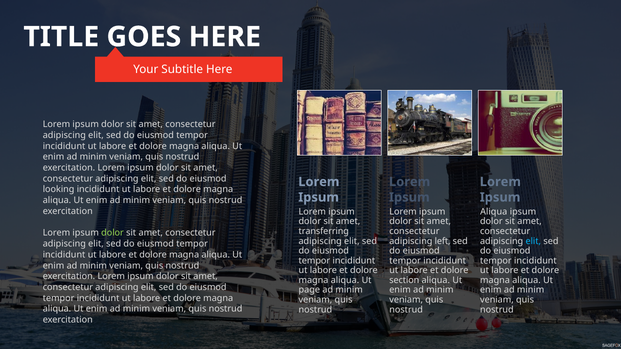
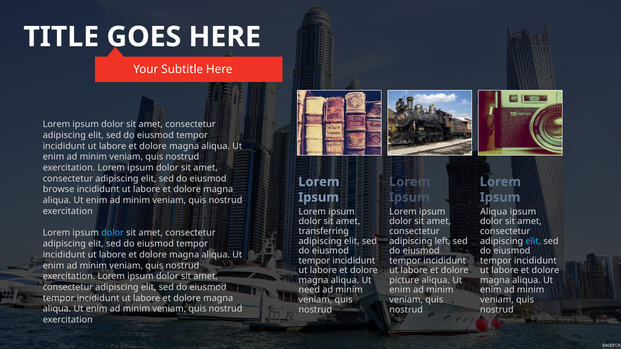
looking: looking -> browse
dolor at (113, 233) colour: light green -> light blue
section: section -> picture
page: page -> need
